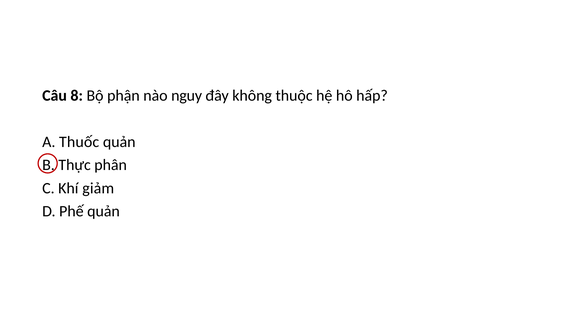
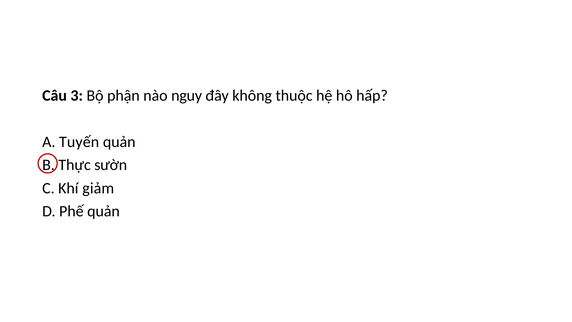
8: 8 -> 3
Thuốc: Thuốc -> Tuyến
phân: phân -> sườn
